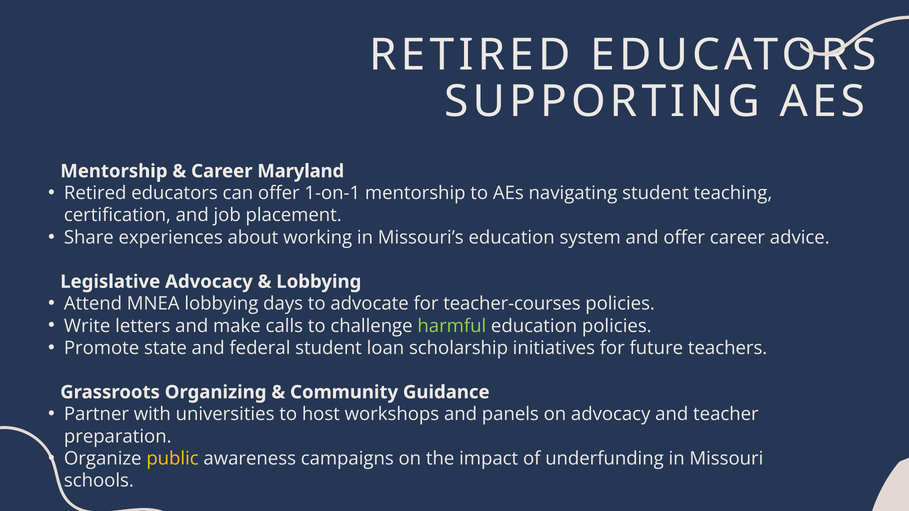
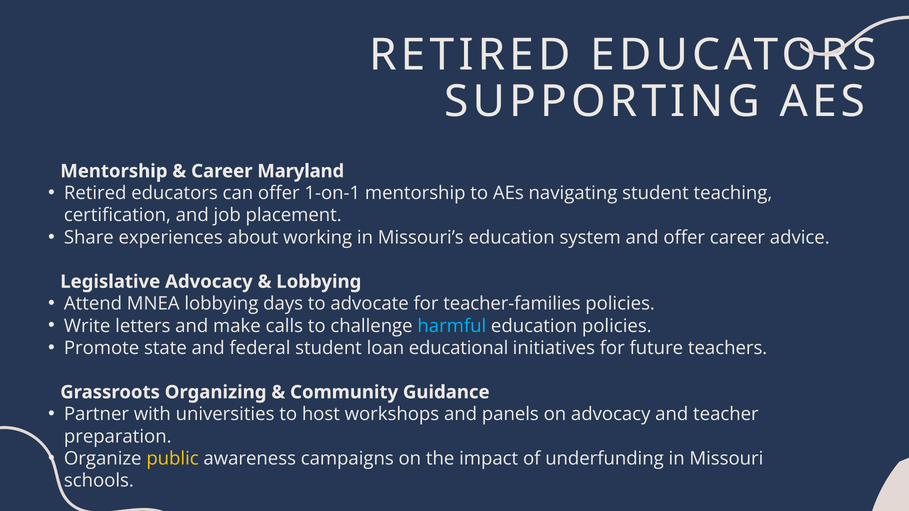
teacher-courses: teacher-courses -> teacher-families
harmful colour: light green -> light blue
scholarship: scholarship -> educational
